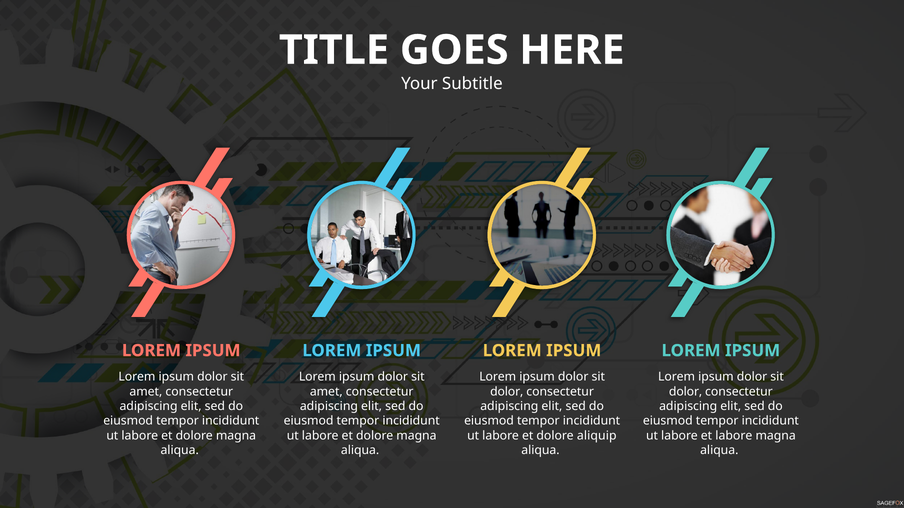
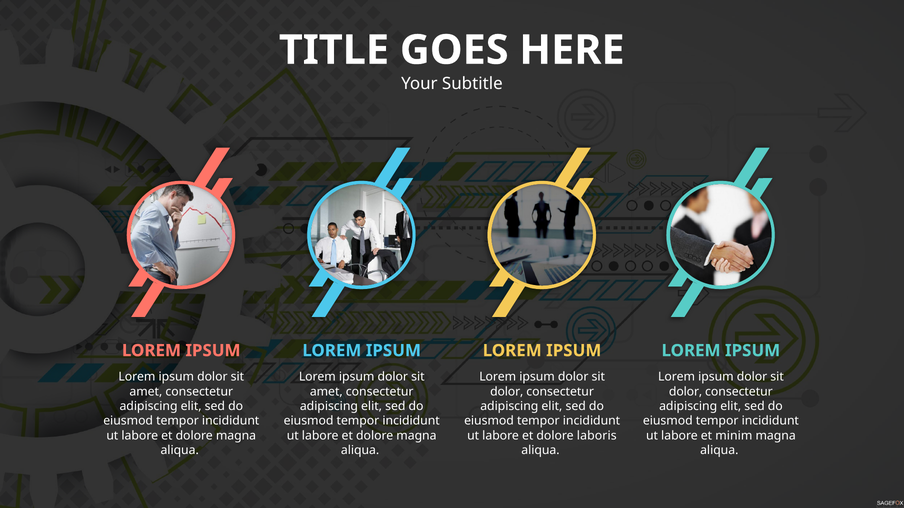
aliquip: aliquip -> laboris
et labore: labore -> minim
